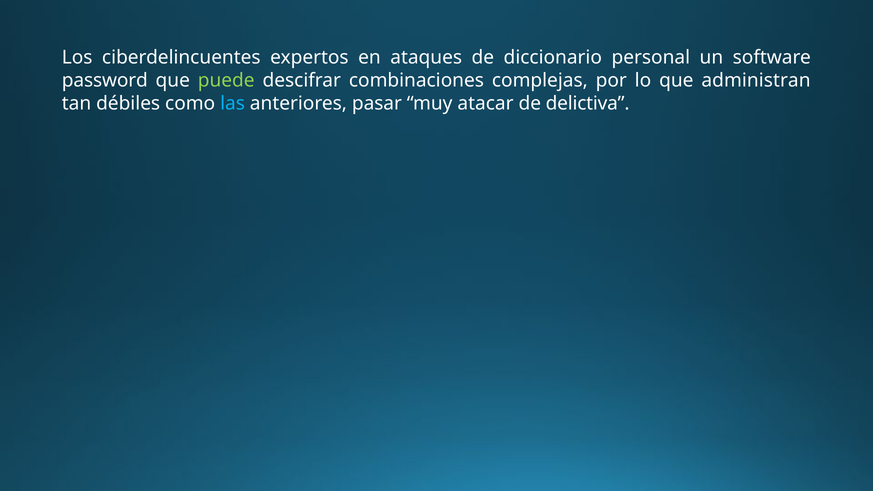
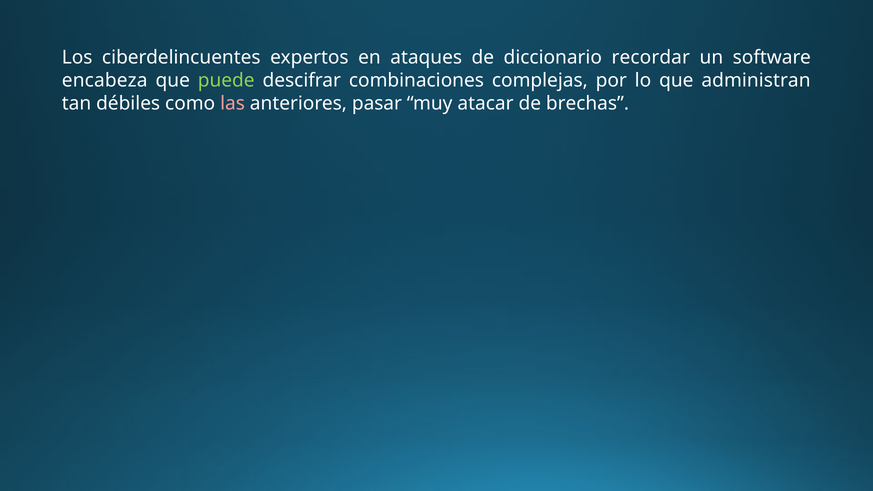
personal: personal -> recordar
password: password -> encabeza
las colour: light blue -> pink
delictiva: delictiva -> brechas
